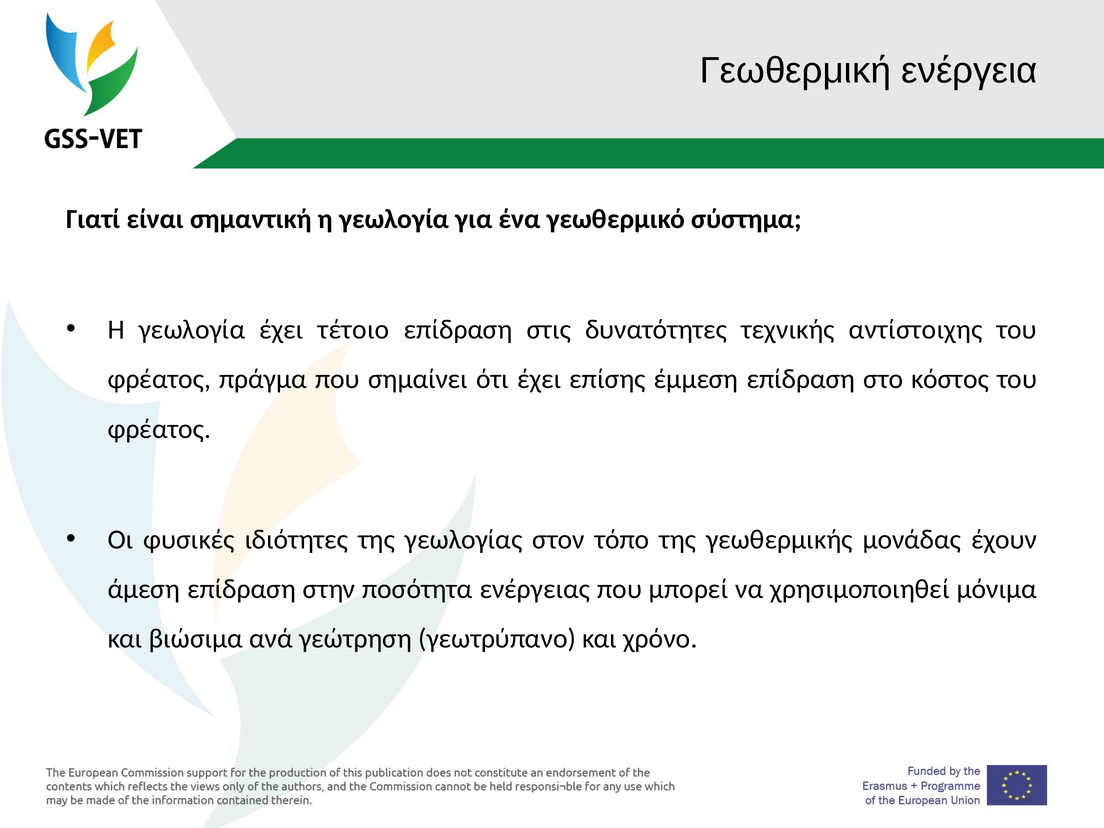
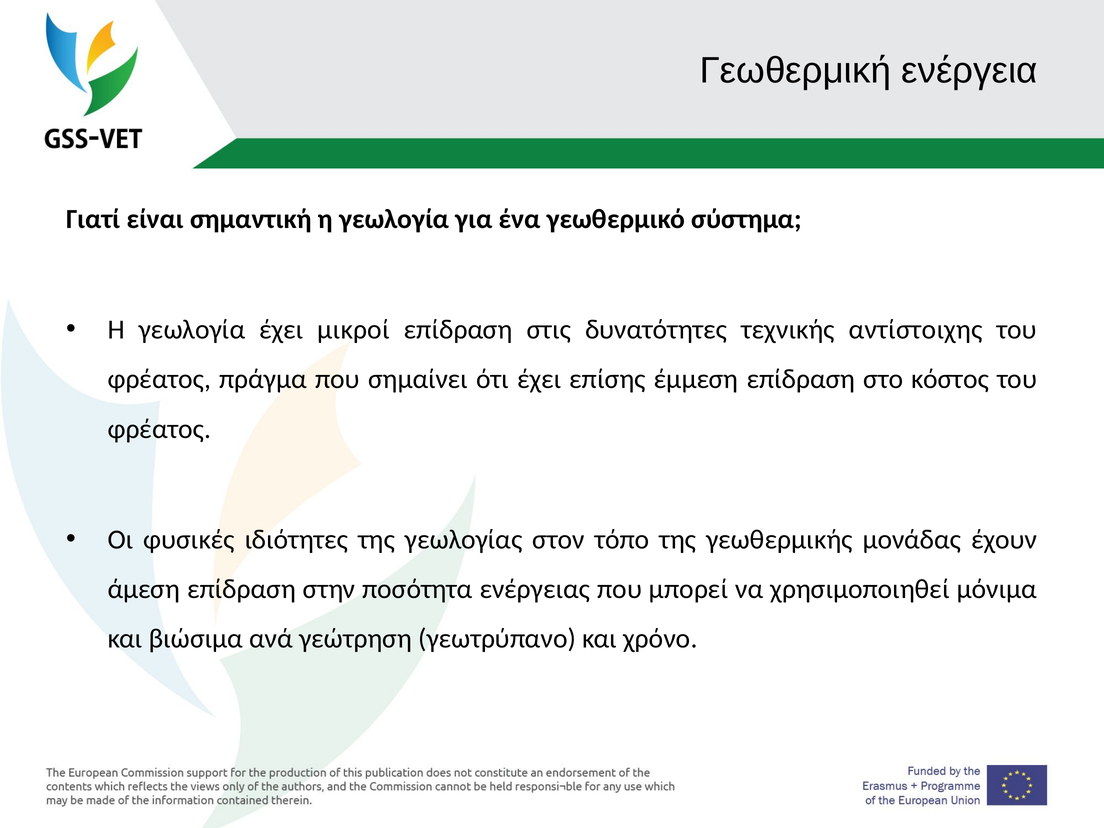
τέτοιο: τέτοιο -> μικροί
